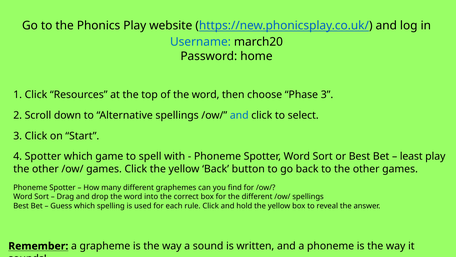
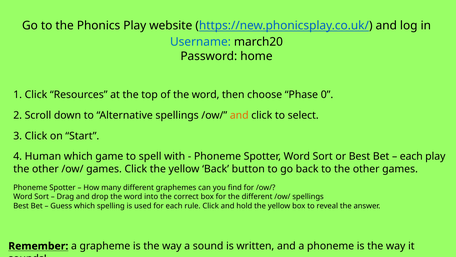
Phase 3: 3 -> 0
and at (239, 115) colour: blue -> orange
4 Spotter: Spotter -> Human
least at (411, 156): least -> each
